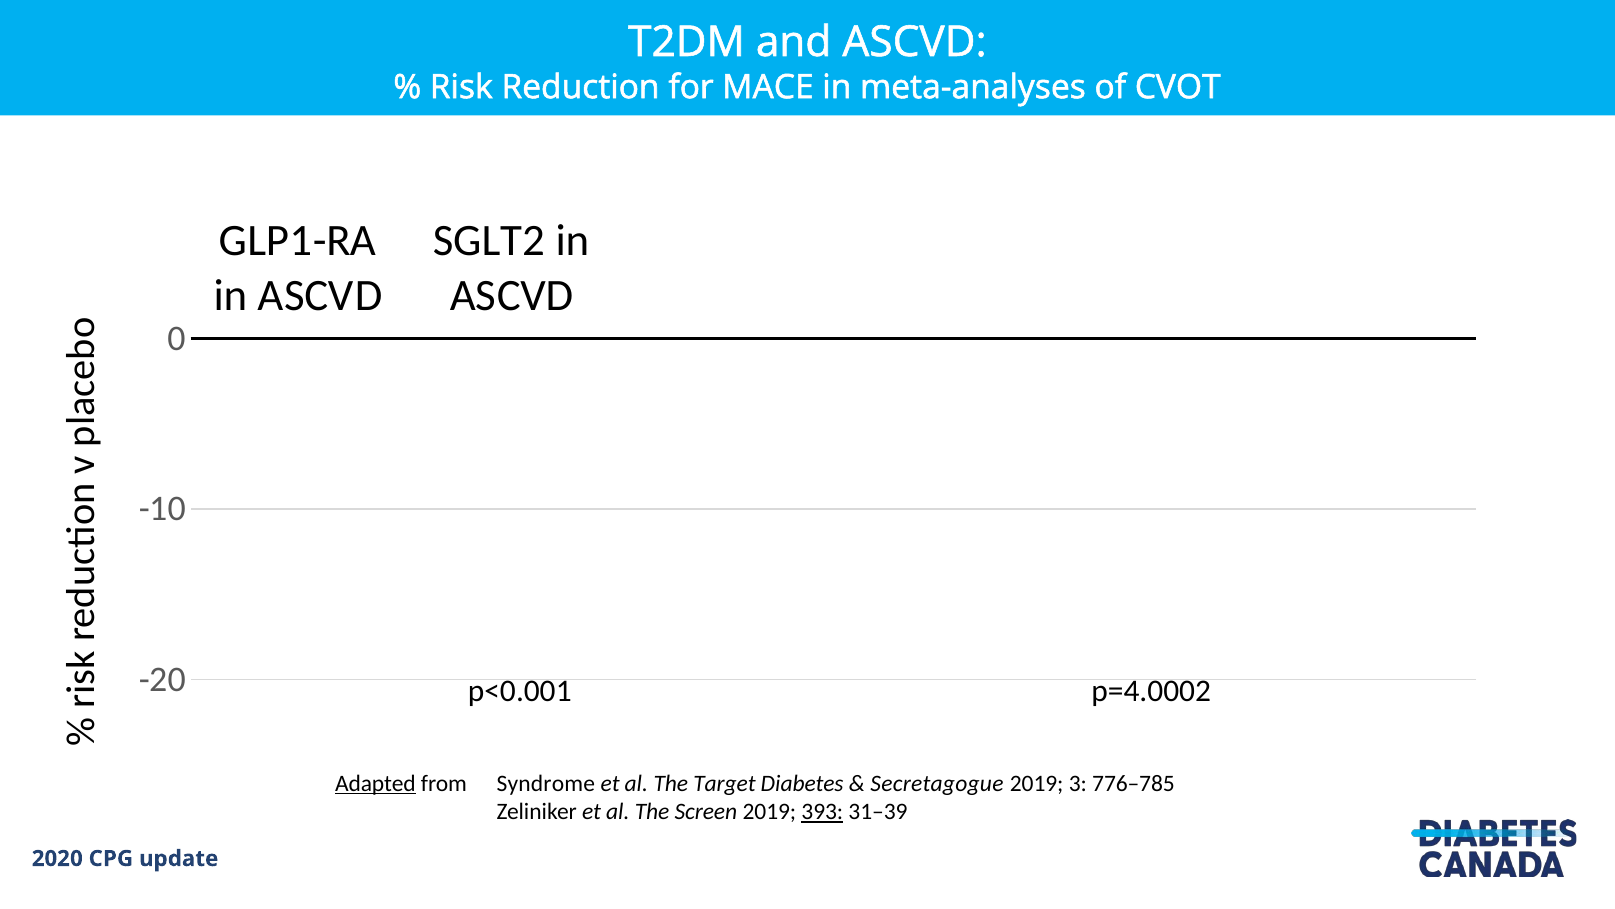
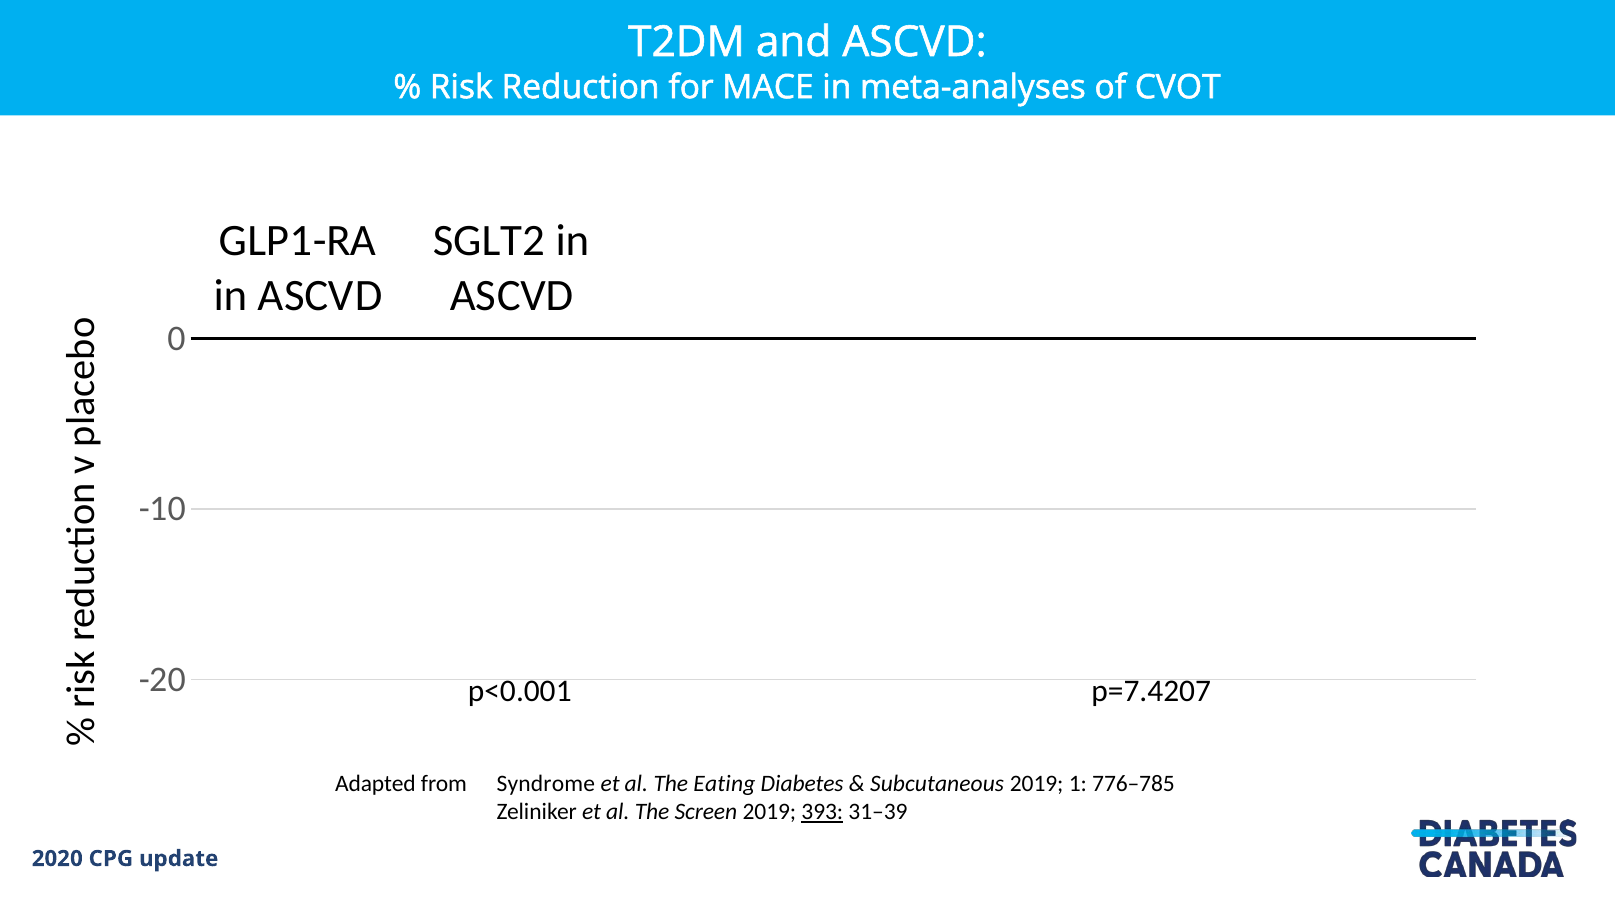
p=4.0002: p=4.0002 -> p=7.4207
Adapted underline: present -> none
Target: Target -> Eating
Secretagogue: Secretagogue -> Subcutaneous
3: 3 -> 1
